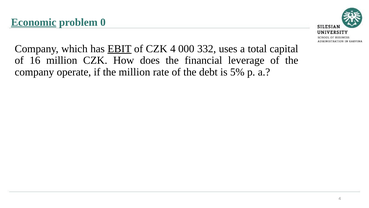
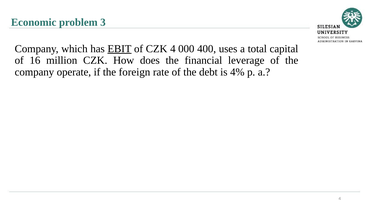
Economic underline: present -> none
0: 0 -> 3
332: 332 -> 400
the million: million -> foreign
5%: 5% -> 4%
